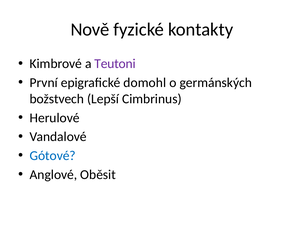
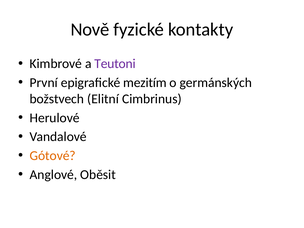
domohl: domohl -> mezitím
Lepší: Lepší -> Elitní
Gótové colour: blue -> orange
